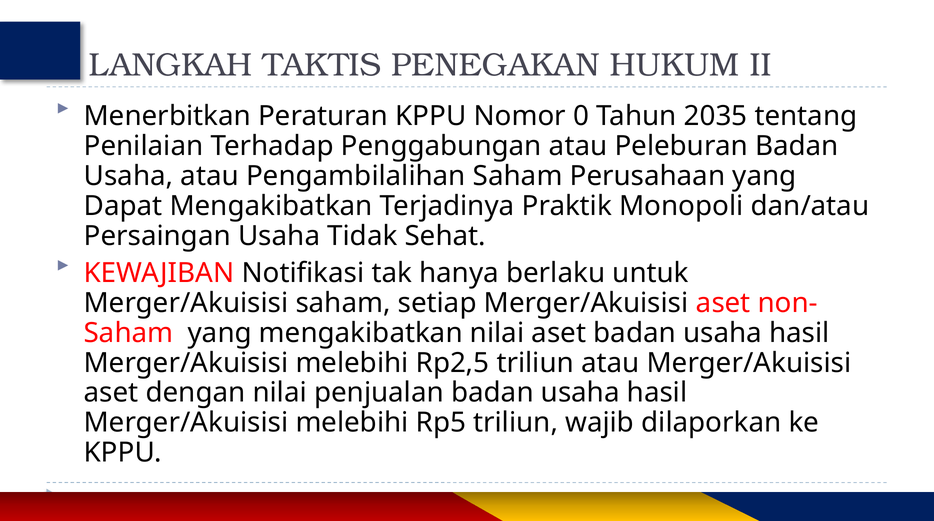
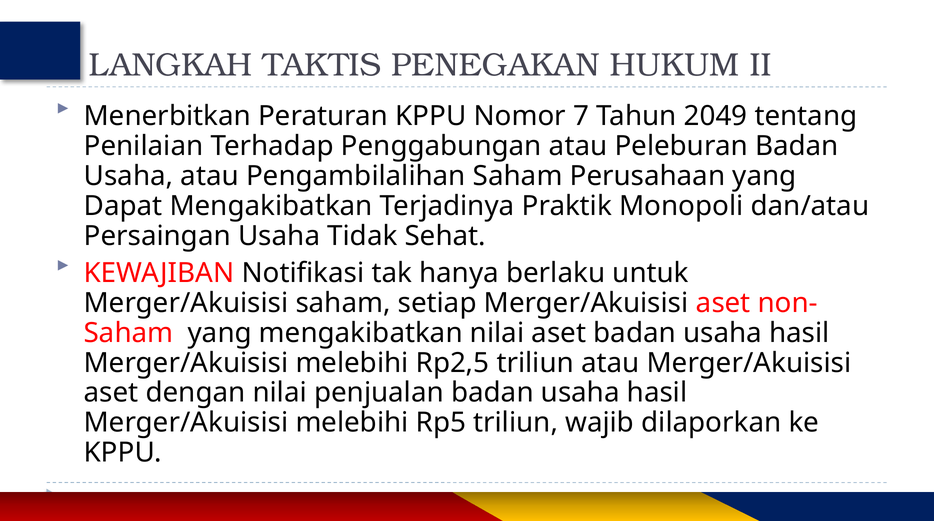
0: 0 -> 7
2035: 2035 -> 2049
